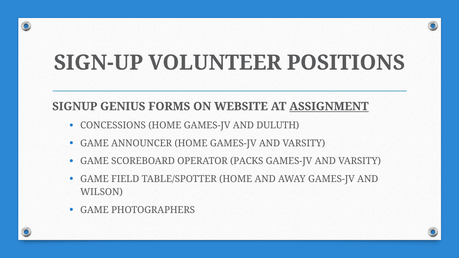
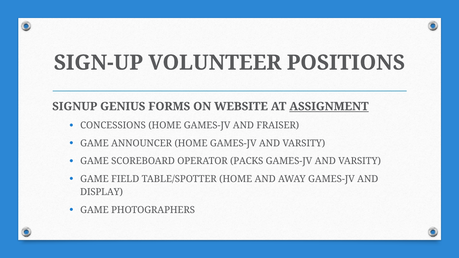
DULUTH: DULUTH -> FRAISER
WILSON: WILSON -> DISPLAY
